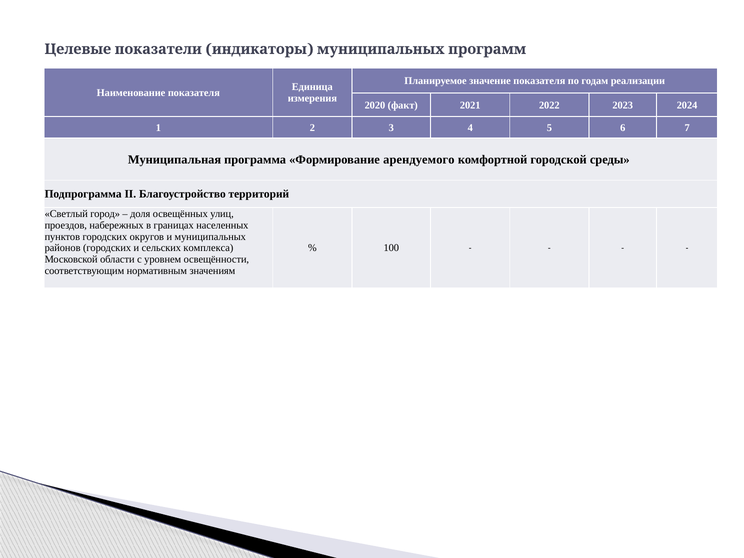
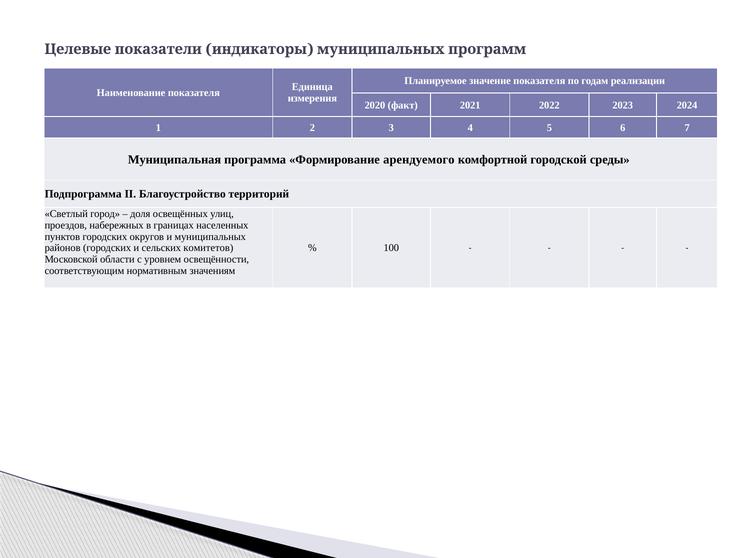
комплекса: комплекса -> комитетов
